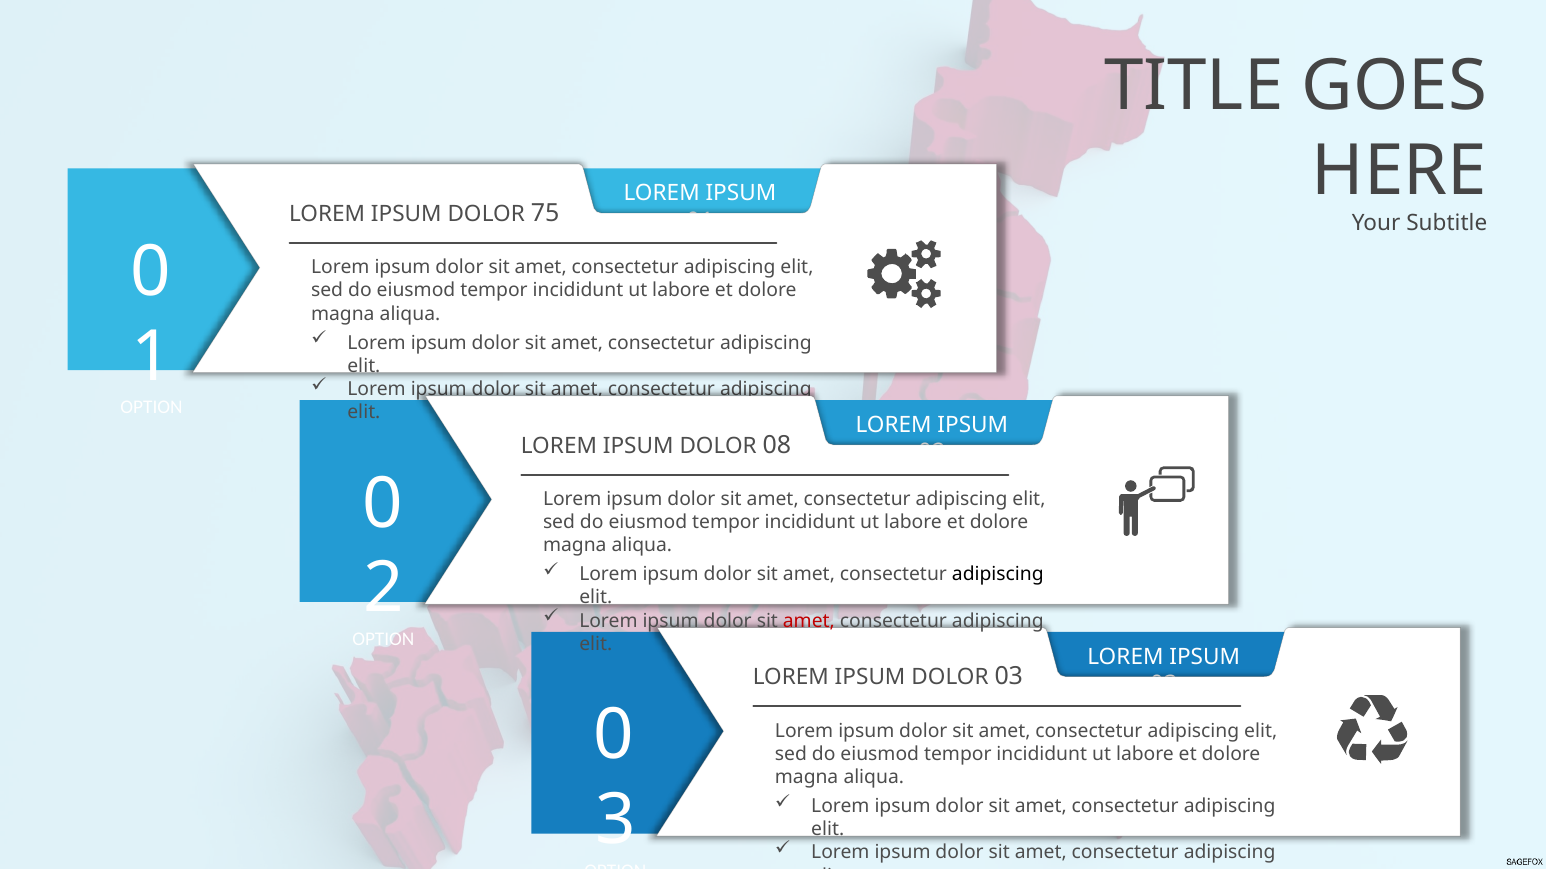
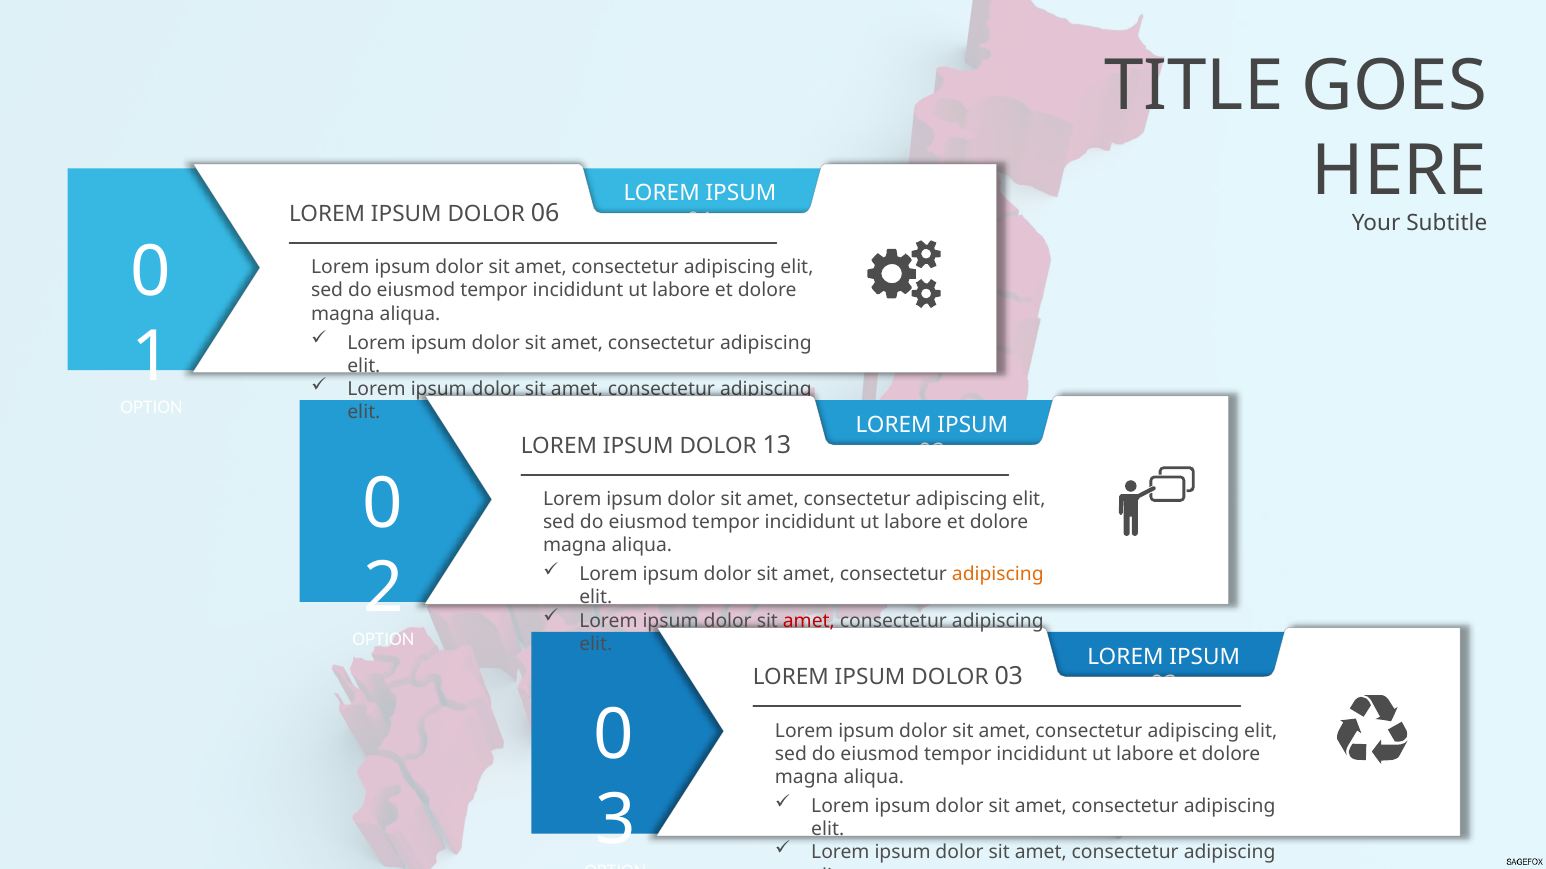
75: 75 -> 06
08: 08 -> 13
adipiscing at (998, 575) colour: black -> orange
